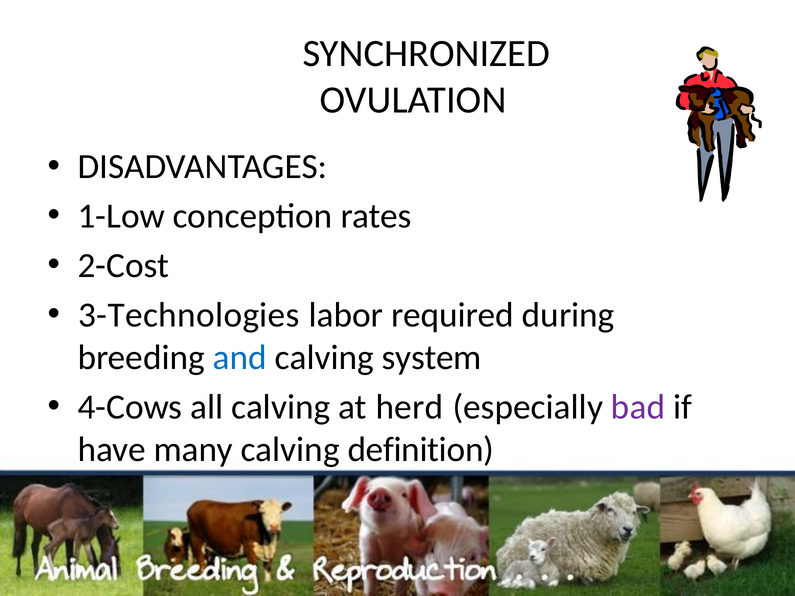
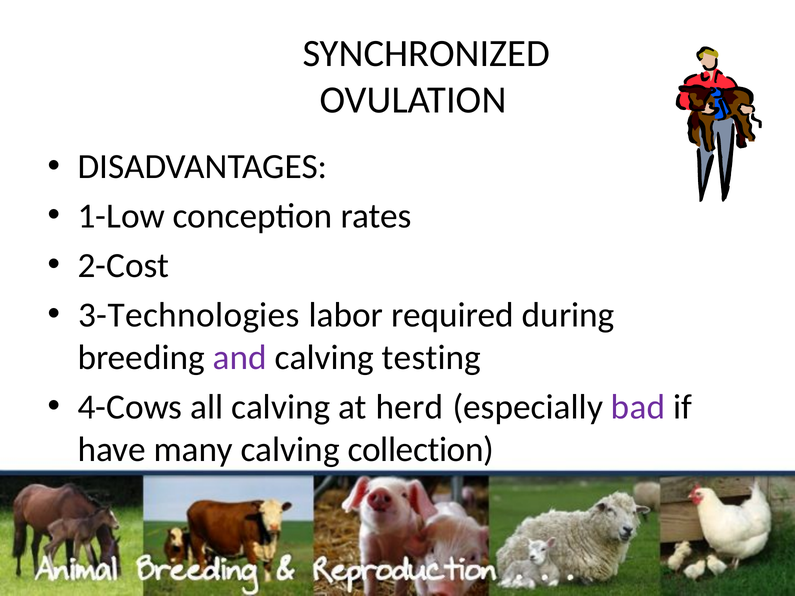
and colour: blue -> purple
system: system -> testing
definition: definition -> collection
